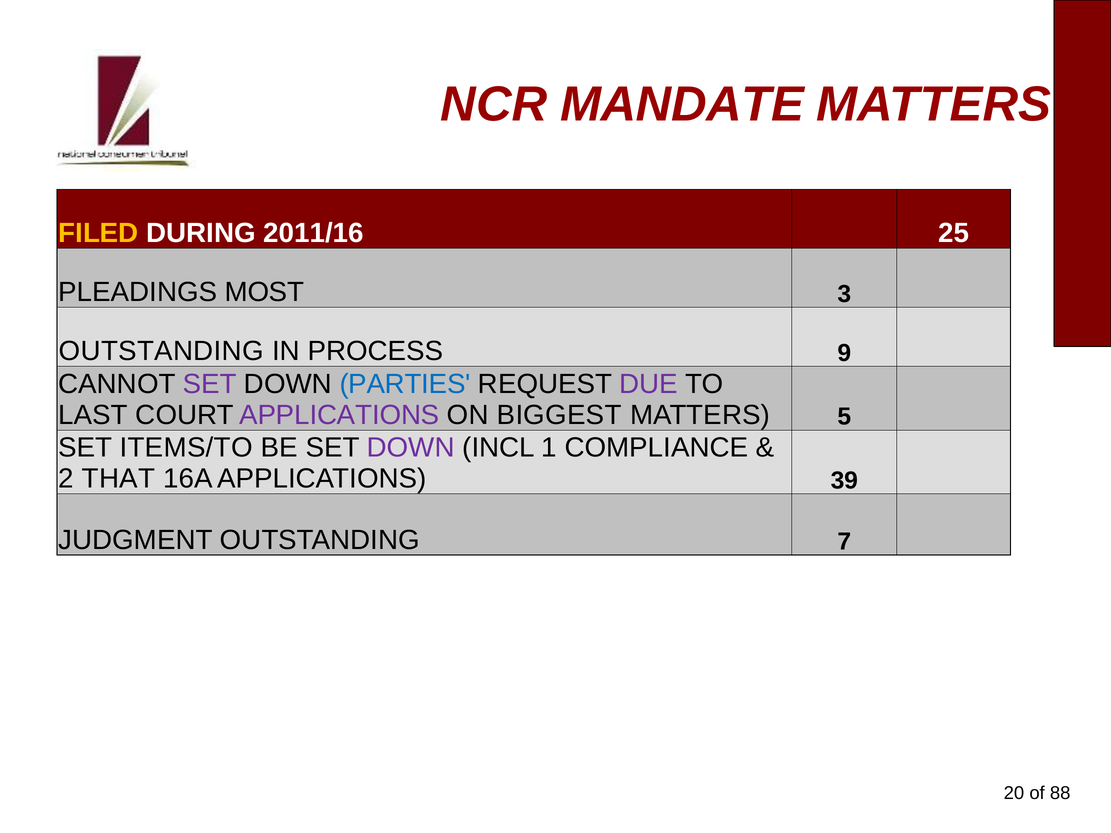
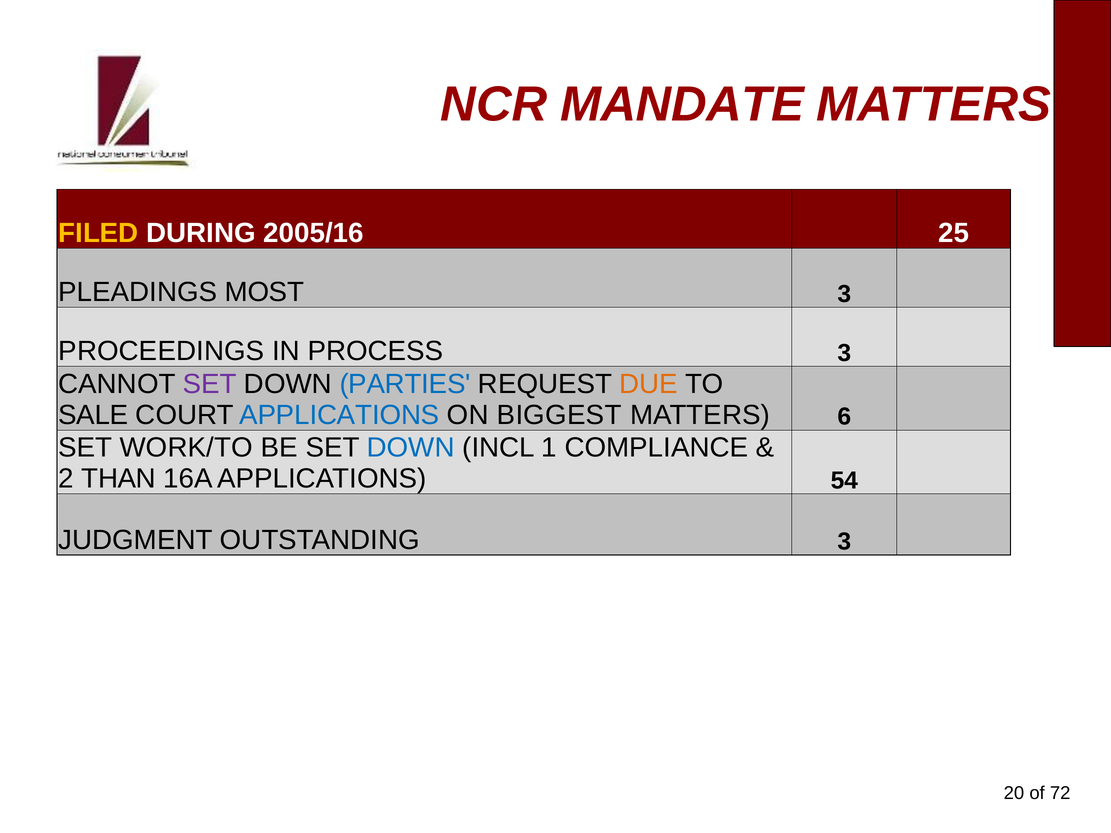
2011/16: 2011/16 -> 2005/16
OUTSTANDING at (161, 351): OUTSTANDING -> PROCEEDINGS
PROCESS 9: 9 -> 3
DUE colour: purple -> orange
LAST: LAST -> SALE
APPLICATIONS at (339, 415) colour: purple -> blue
5: 5 -> 6
ITEMS/TO: ITEMS/TO -> WORK/TO
DOWN at (411, 448) colour: purple -> blue
THAT: THAT -> THAN
39: 39 -> 54
OUTSTANDING 7: 7 -> 3
88: 88 -> 72
